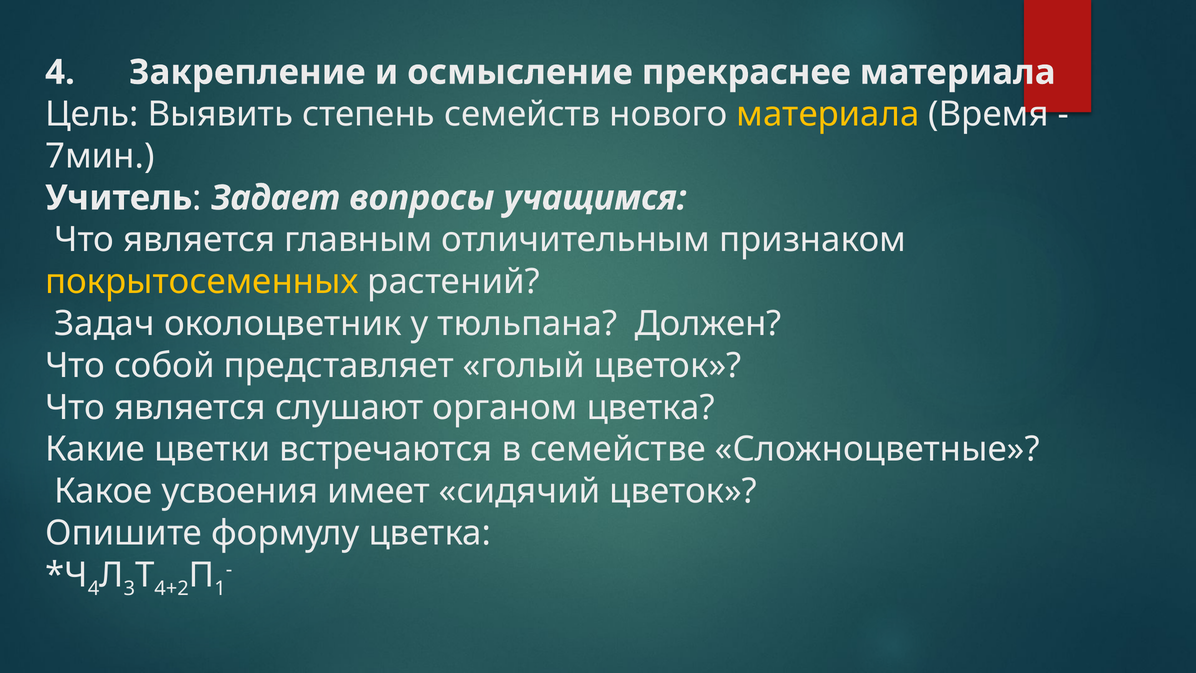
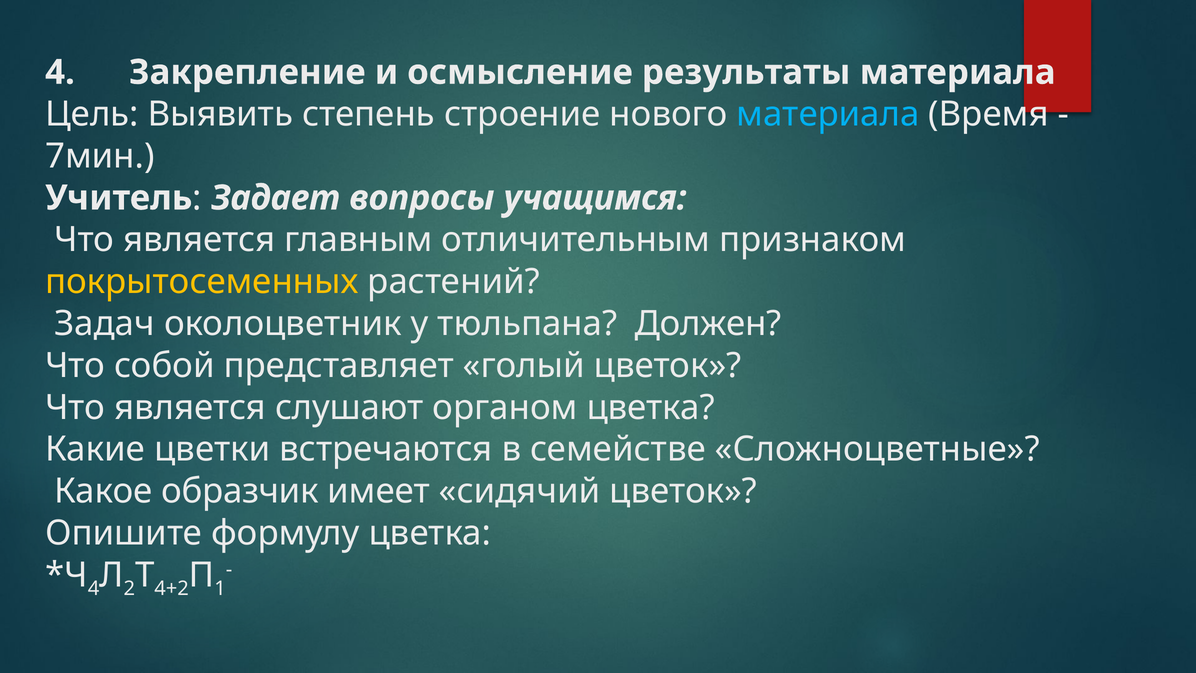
прекраснее: прекраснее -> результаты
семейств: семейств -> строение
материала at (828, 114) colour: yellow -> light blue
усвоения: усвоения -> образчик
3: 3 -> 2
